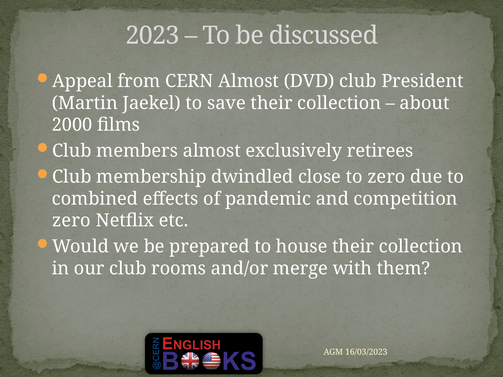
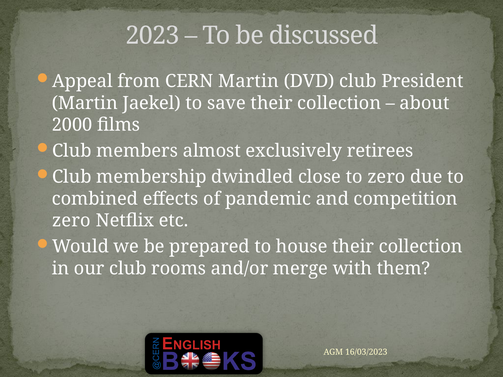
CERN Almost: Almost -> Martin
